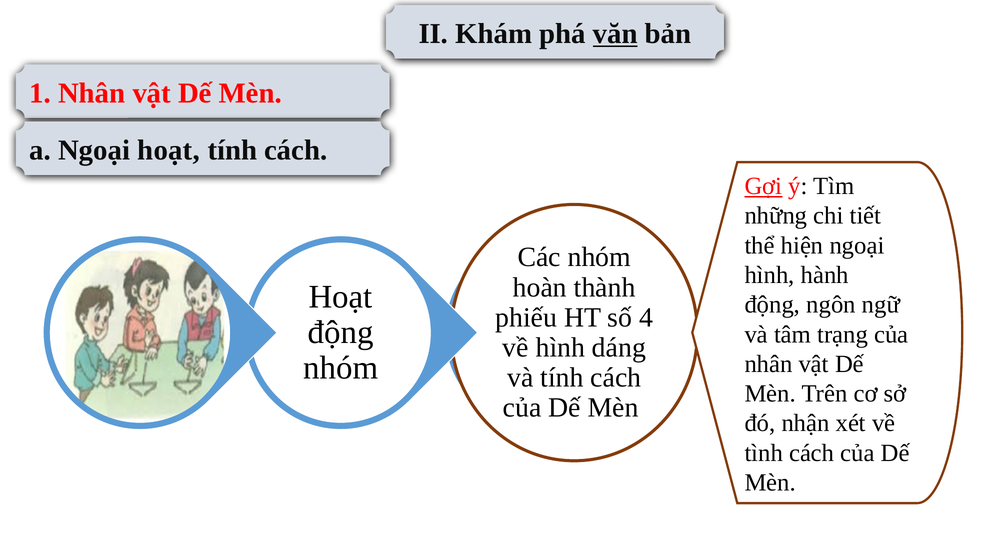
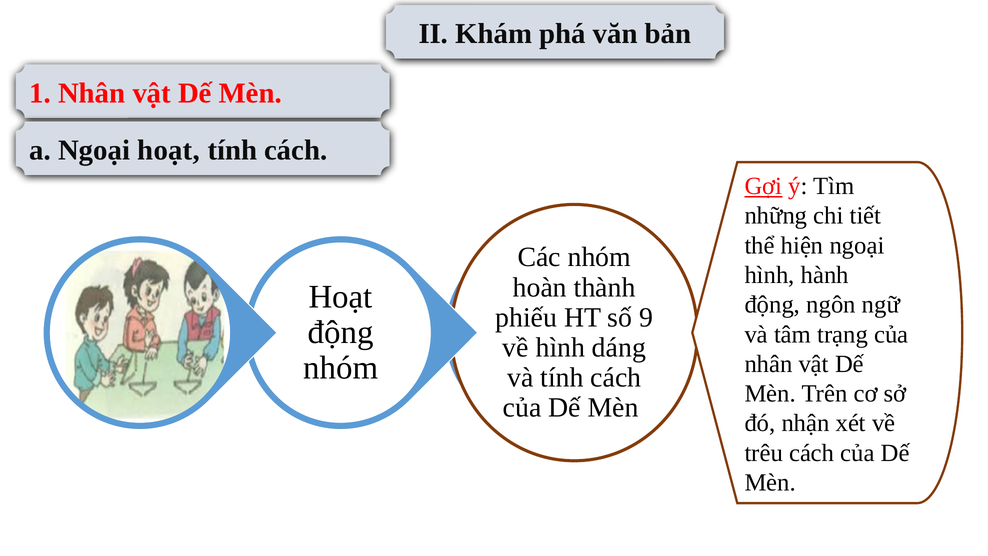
văn underline: present -> none
4: 4 -> 9
tình: tình -> trêu
